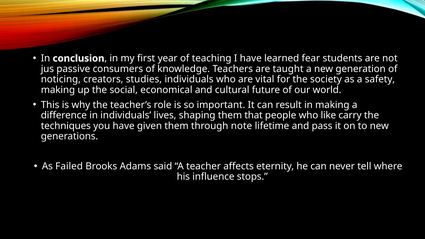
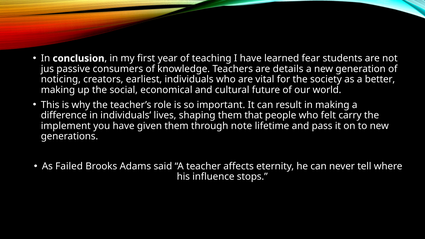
taught: taught -> details
studies: studies -> earliest
safety: safety -> better
like: like -> felt
techniques: techniques -> implement
